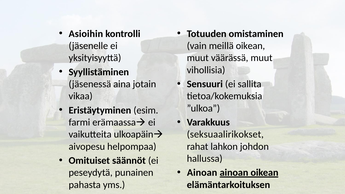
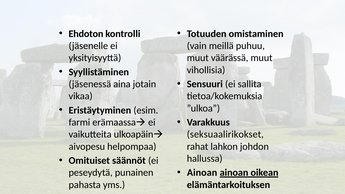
Asioihin: Asioihin -> Ehdoton
meillä oikean: oikean -> puhuu
